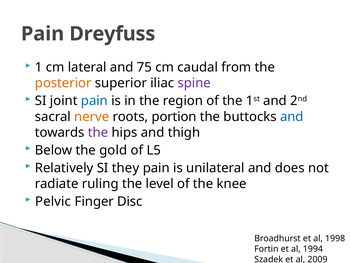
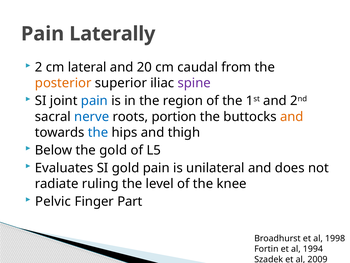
Dreyfuss: Dreyfuss -> Laterally
1: 1 -> 2
75: 75 -> 20
nerve colour: orange -> blue
and at (292, 116) colour: blue -> orange
the at (98, 132) colour: purple -> blue
Relatively: Relatively -> Evaluates
SI they: they -> gold
Disc: Disc -> Part
